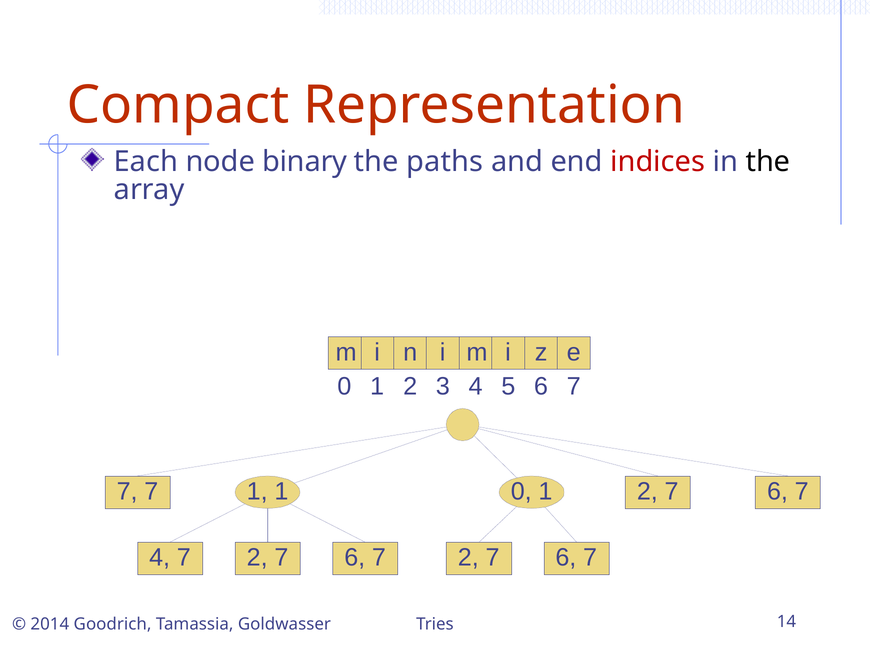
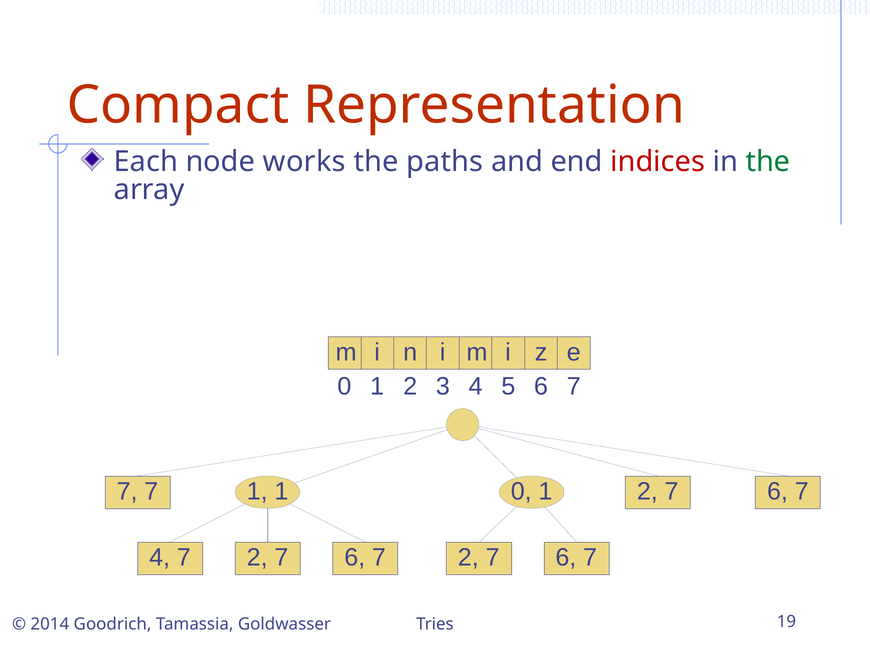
binary: binary -> works
the at (768, 162) colour: black -> green
14: 14 -> 19
